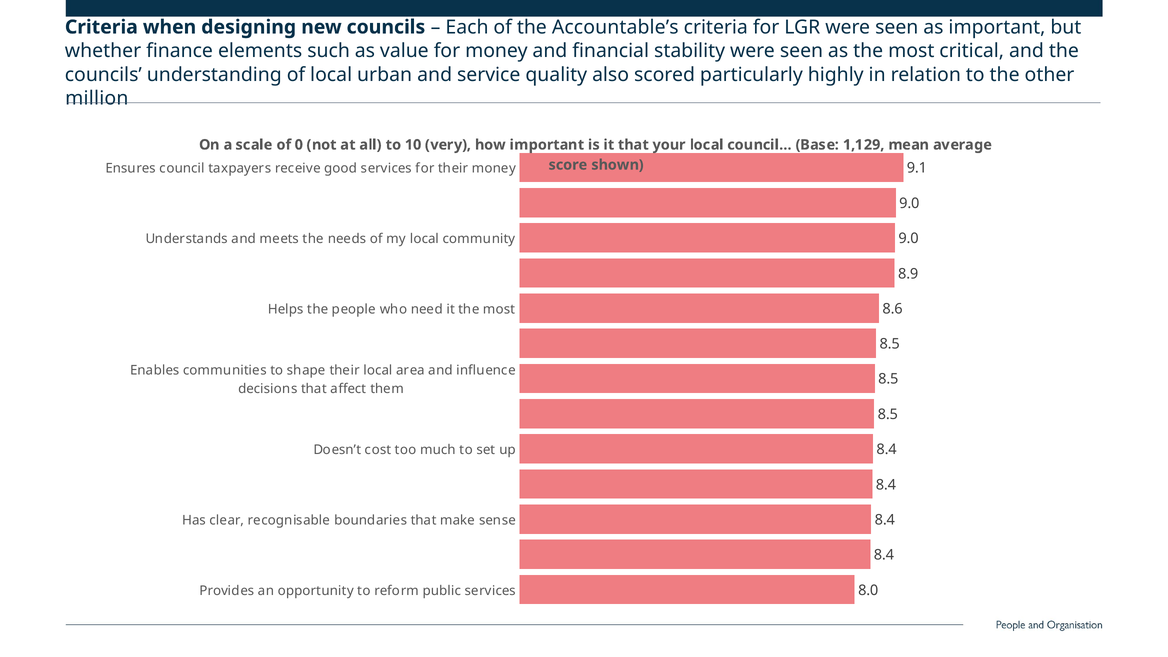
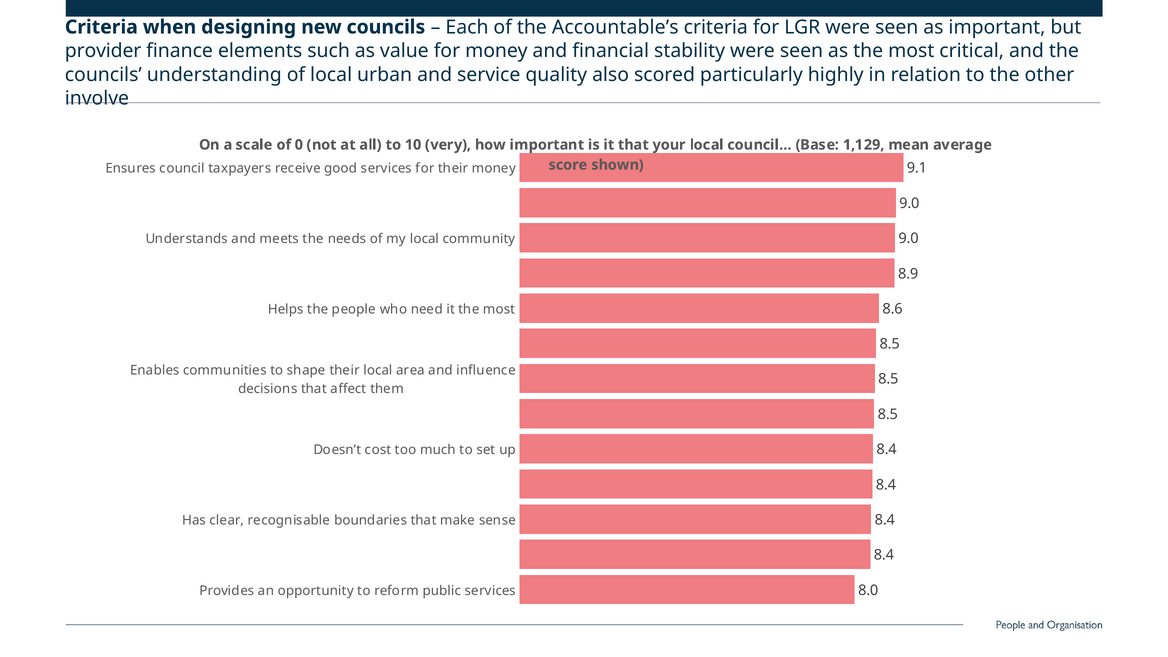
whether: whether -> provider
million: million -> involve
